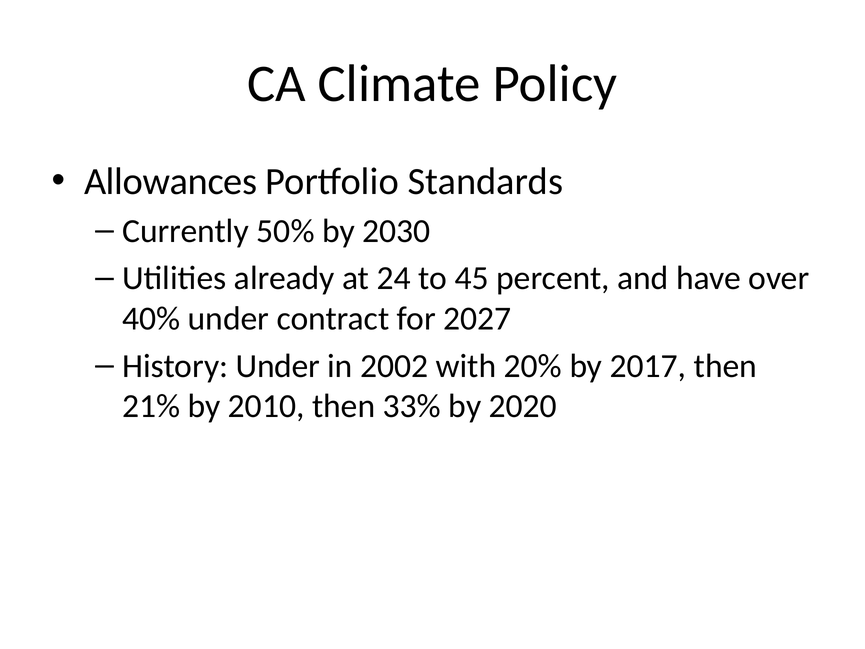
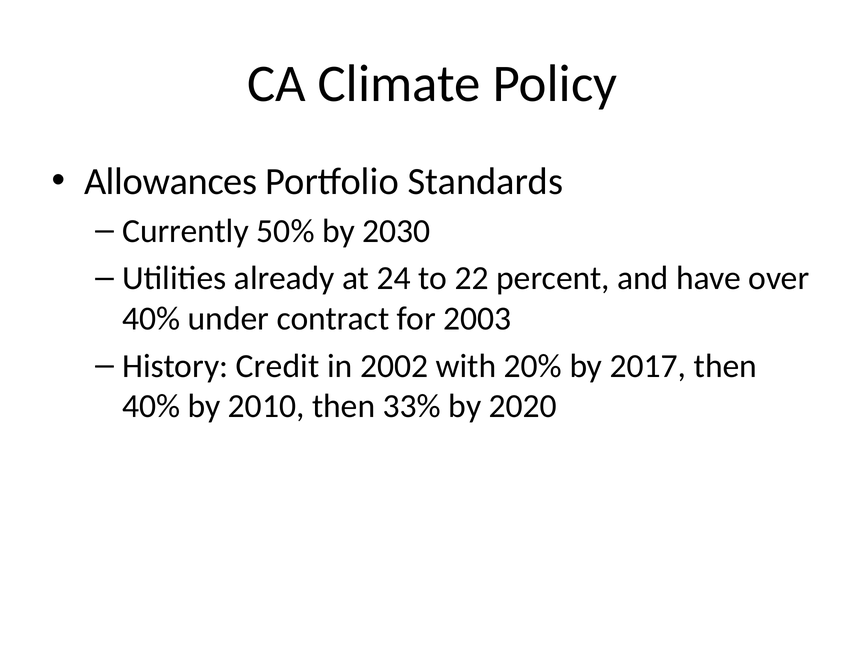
45: 45 -> 22
2027: 2027 -> 2003
History Under: Under -> Credit
21% at (151, 406): 21% -> 40%
